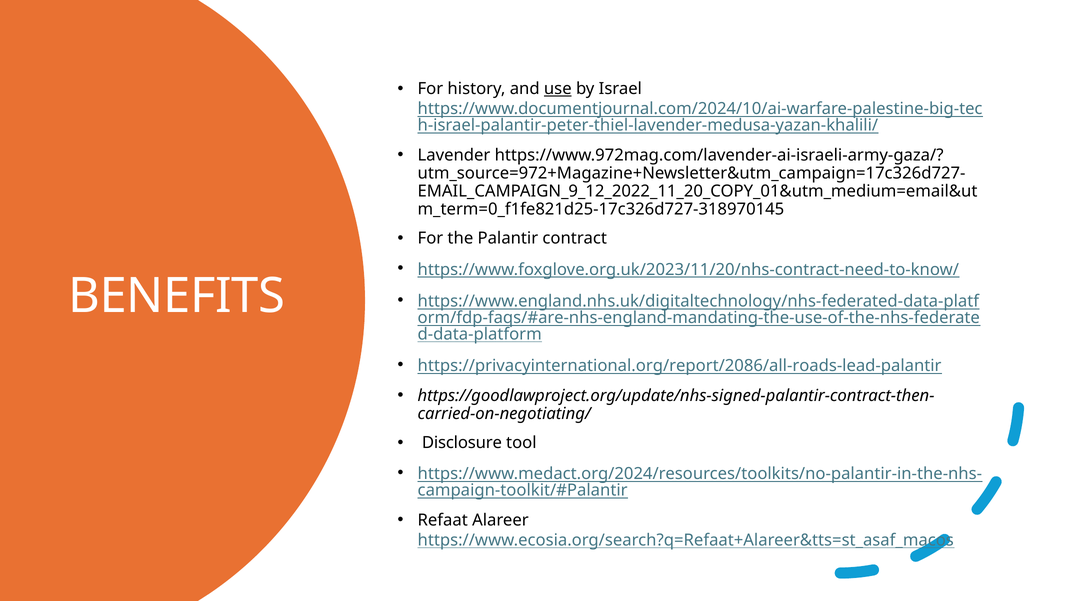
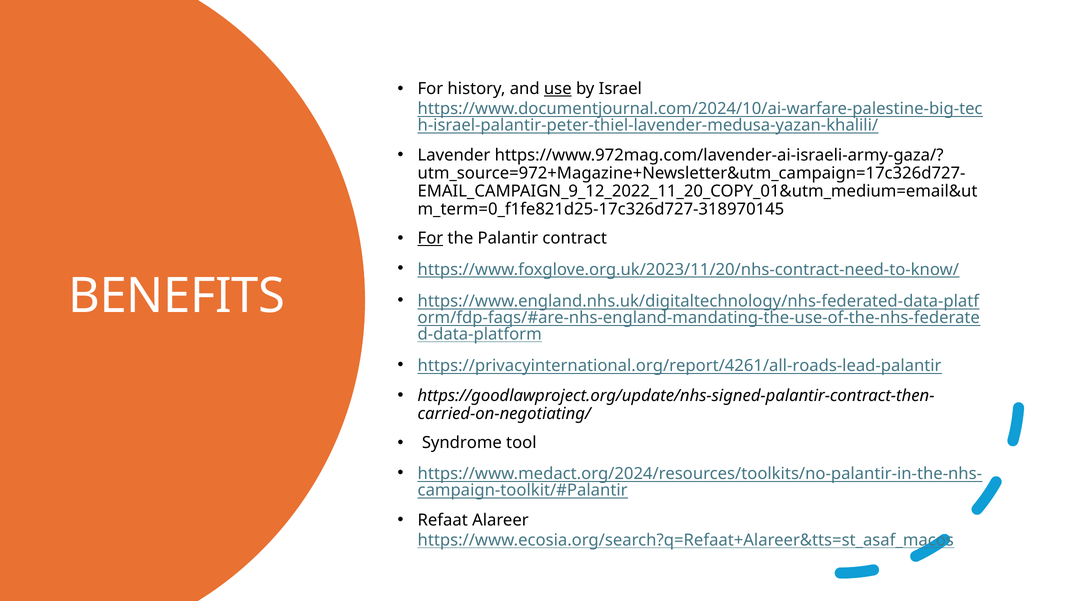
For at (430, 238) underline: none -> present
https://privacyinternational.org/report/2086/all-roads-lead-palantir: https://privacyinternational.org/report/2086/all-roads-lead-palantir -> https://privacyinternational.org/report/4261/all-roads-lead-palantir
Disclosure: Disclosure -> Syndrome
